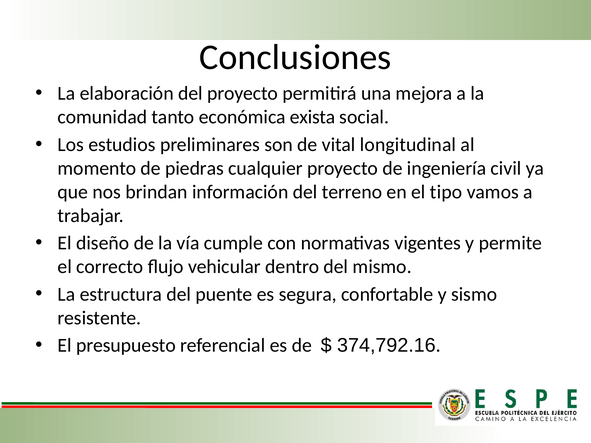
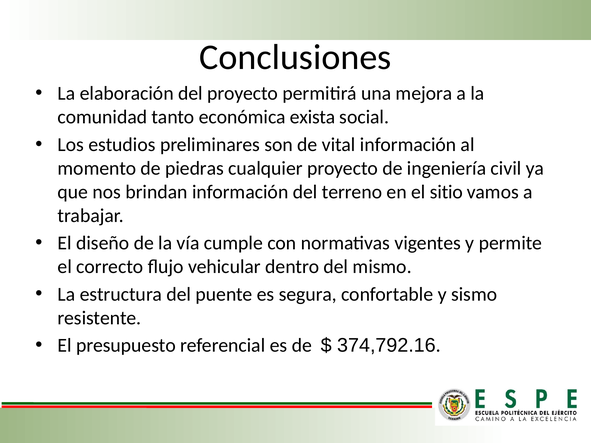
vital longitudinal: longitudinal -> información
tipo: tipo -> sitio
